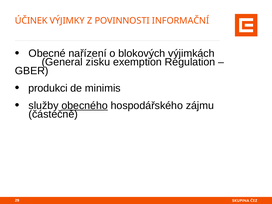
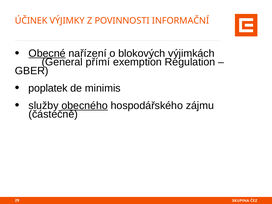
Obecné underline: none -> present
zisku: zisku -> přímí
produkci: produkci -> poplatek
